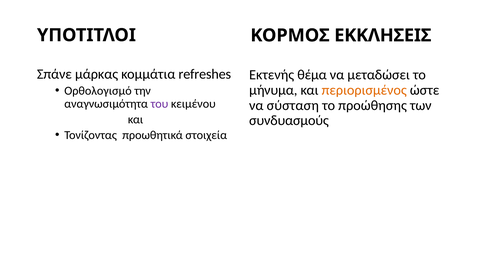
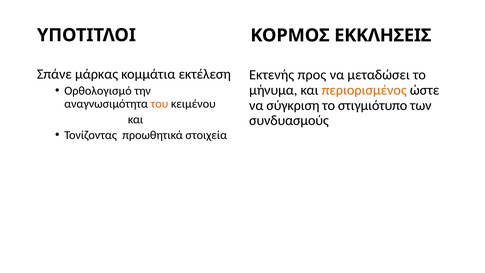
refreshes: refreshes -> εκτέλεση
θέμα: θέμα -> προς
του colour: purple -> orange
σύσταση: σύσταση -> σύγκριση
προώθησης: προώθησης -> στιγμιότυπο
